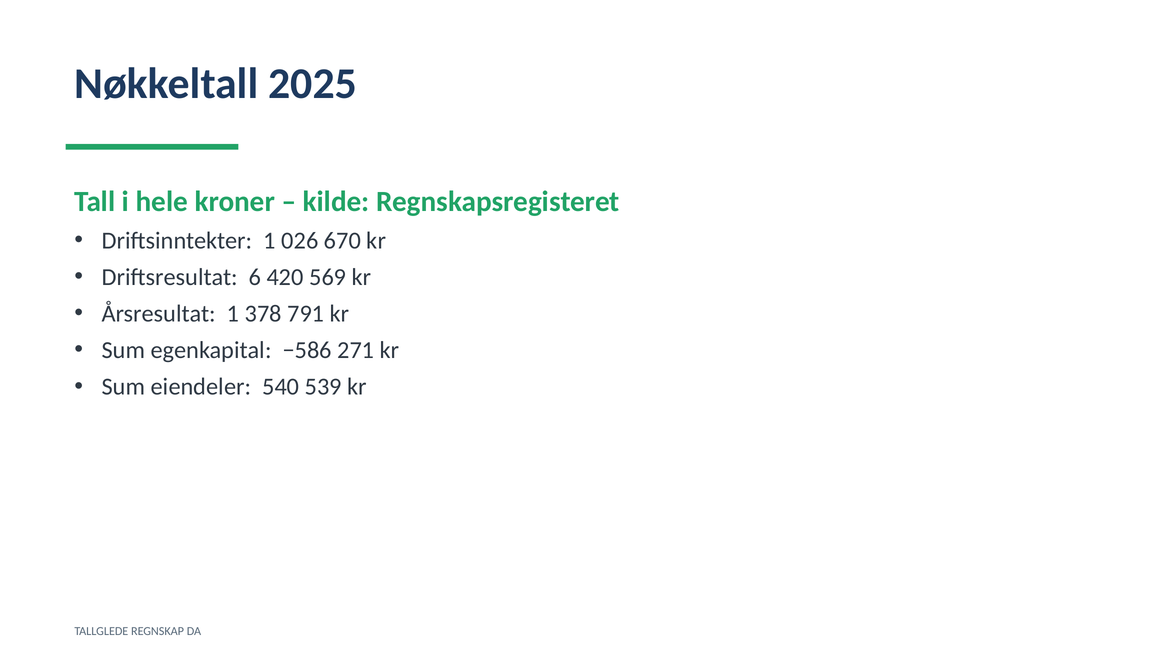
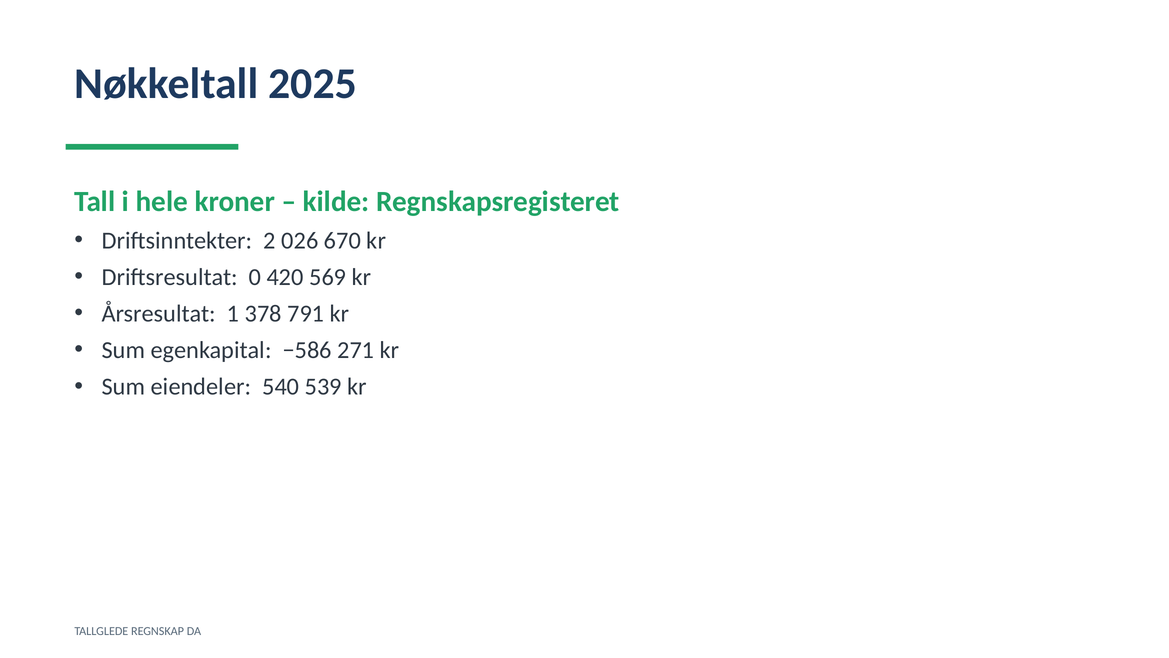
Driftsinntekter 1: 1 -> 2
6: 6 -> 0
